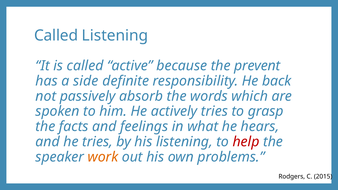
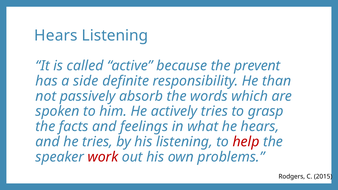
Called at (56, 36): Called -> Hears
back: back -> than
work colour: orange -> red
